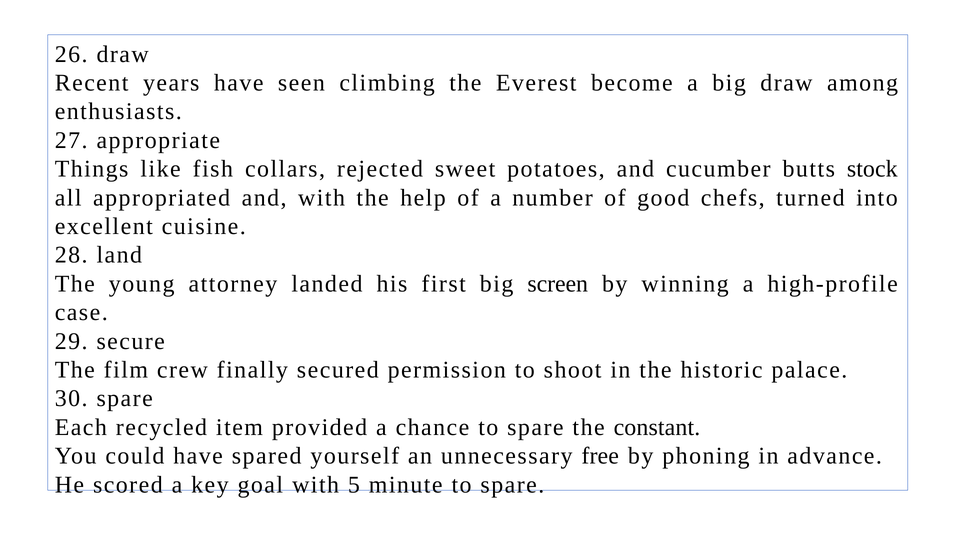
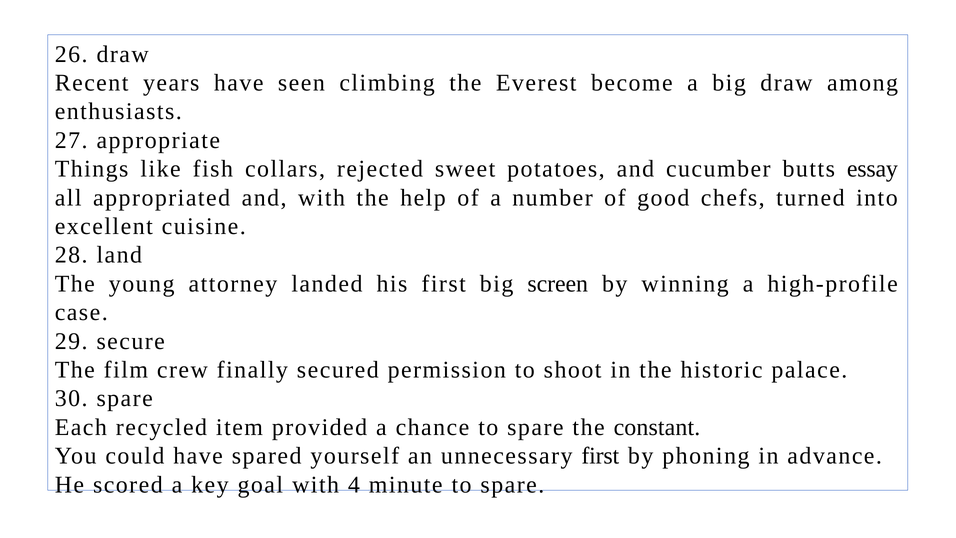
stock: stock -> essay
unnecessary free: free -> first
5: 5 -> 4
